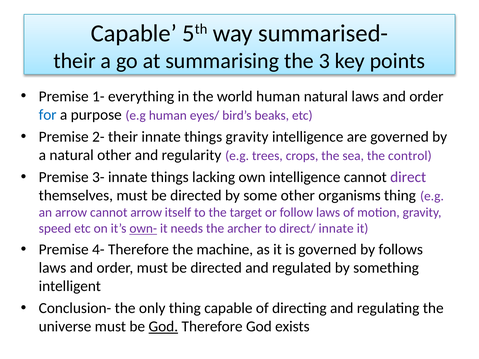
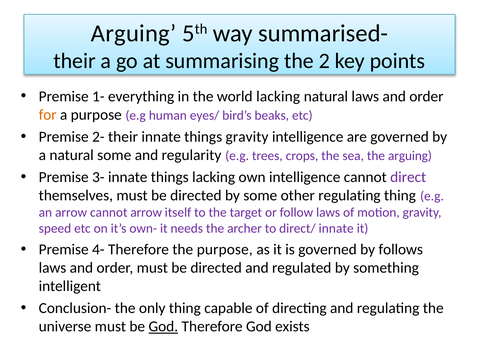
Capable at (134, 33): Capable -> Arguing
3: 3 -> 2
world human: human -> lacking
for colour: blue -> orange
natural other: other -> some
the control: control -> arguing
other organisms: organisms -> regulating
own- underline: present -> none
the machine: machine -> purpose
